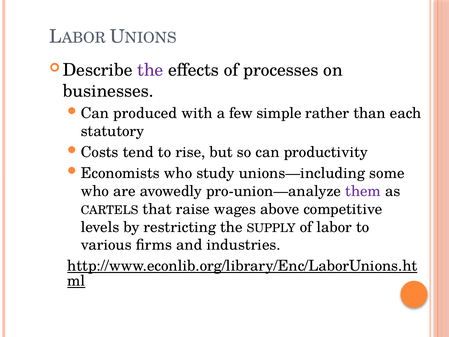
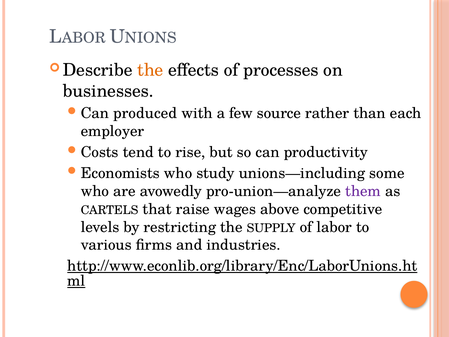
the at (150, 70) colour: purple -> orange
simple: simple -> source
statutory: statutory -> employer
